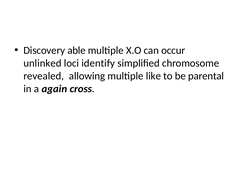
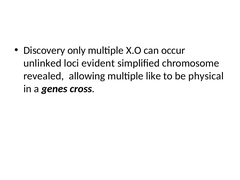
able: able -> only
identify: identify -> evident
parental: parental -> physical
again: again -> genes
